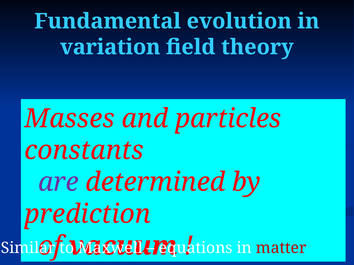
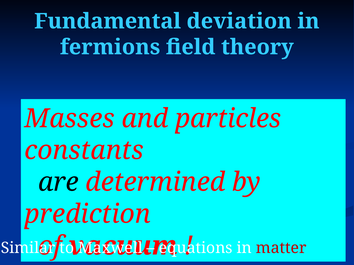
evolution: evolution -> deviation
variation: variation -> fermions
are colour: purple -> black
